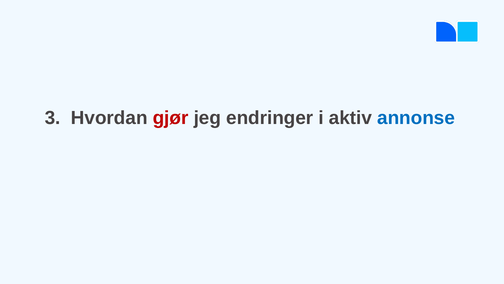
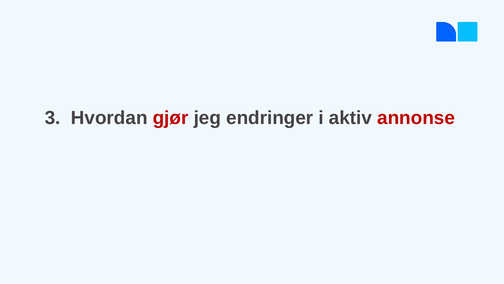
annonse colour: blue -> red
